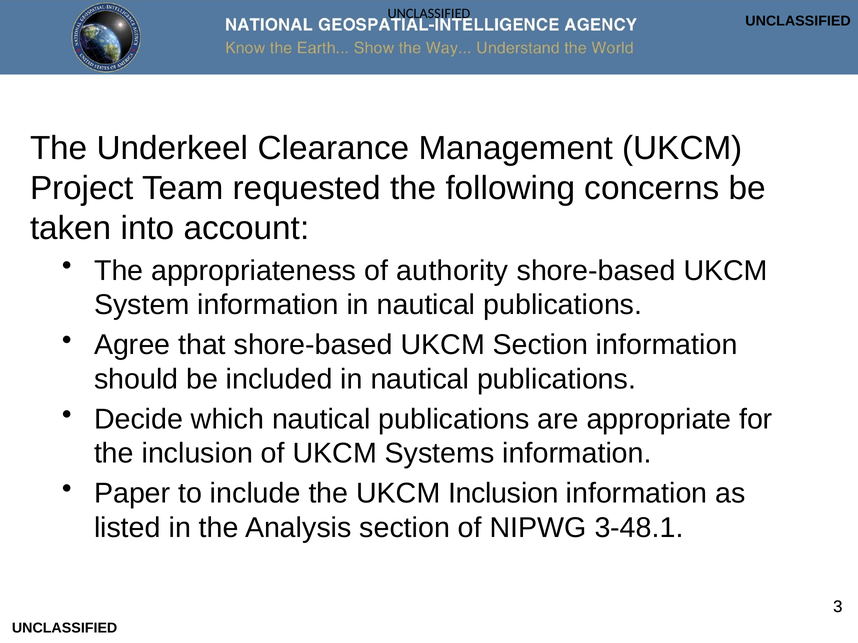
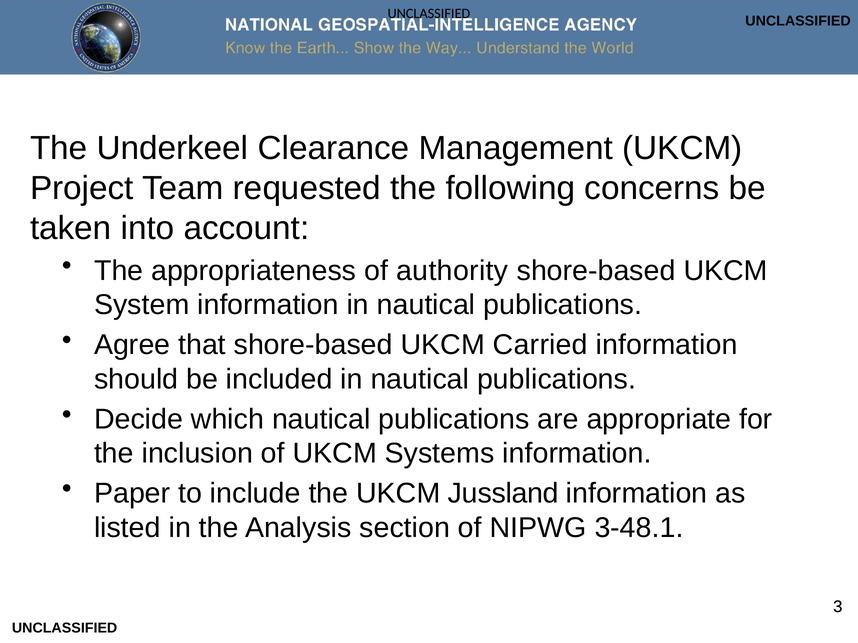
UKCM Section: Section -> Carried
UKCM Inclusion: Inclusion -> Jussland
